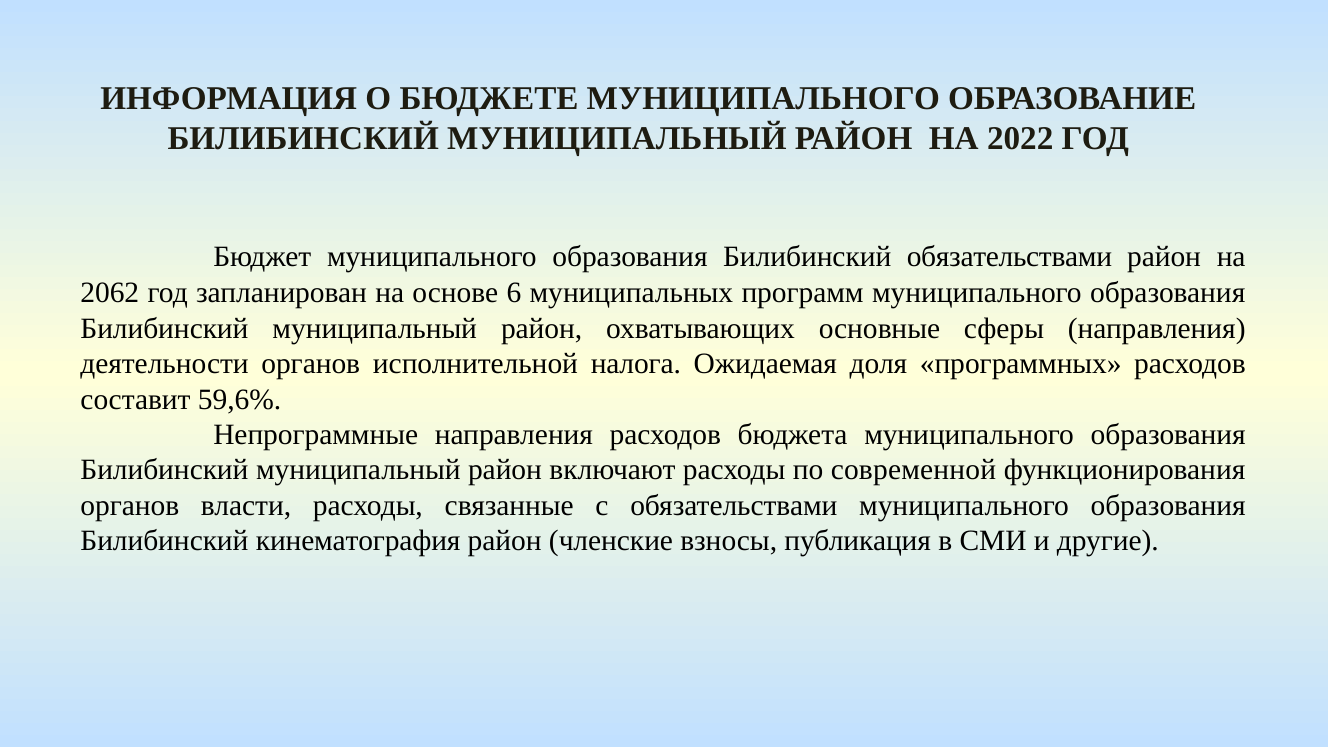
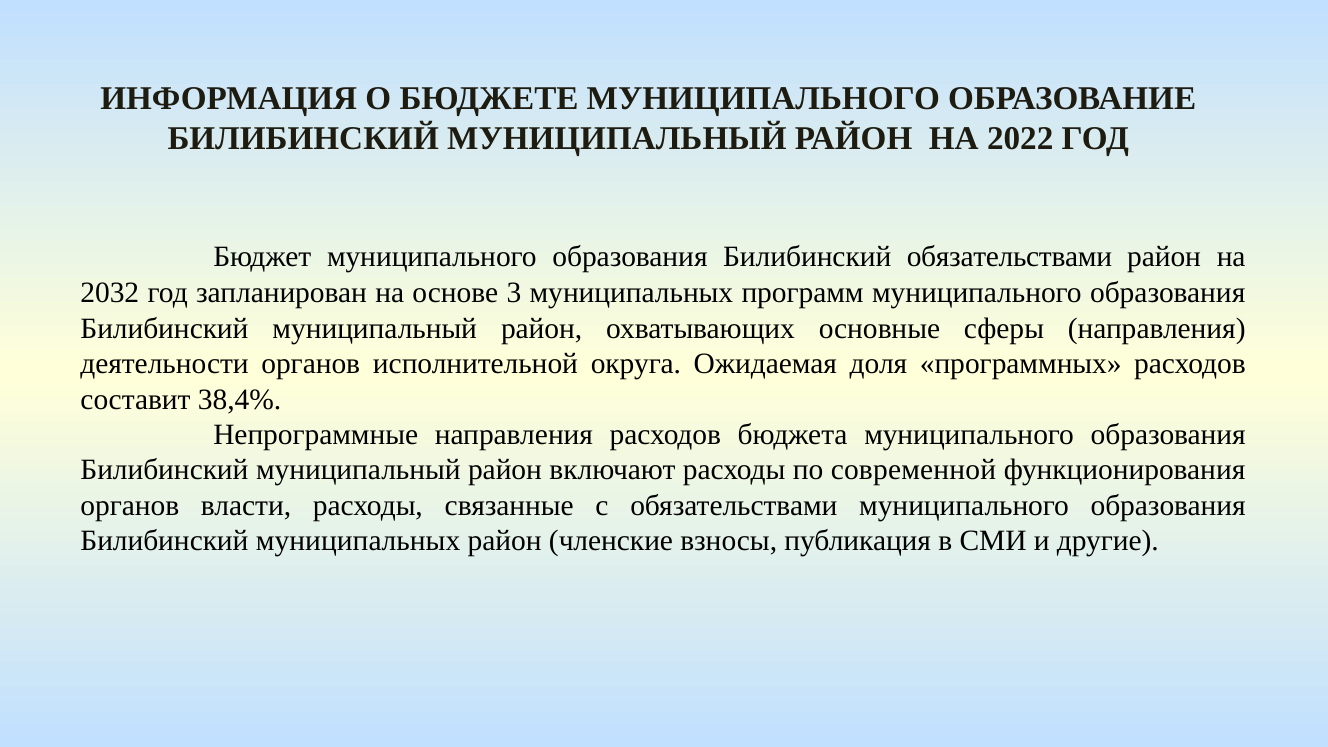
2062: 2062 -> 2032
6: 6 -> 3
налога: налога -> округа
59,6%: 59,6% -> 38,4%
Билибинский кинематография: кинематография -> муниципальных
